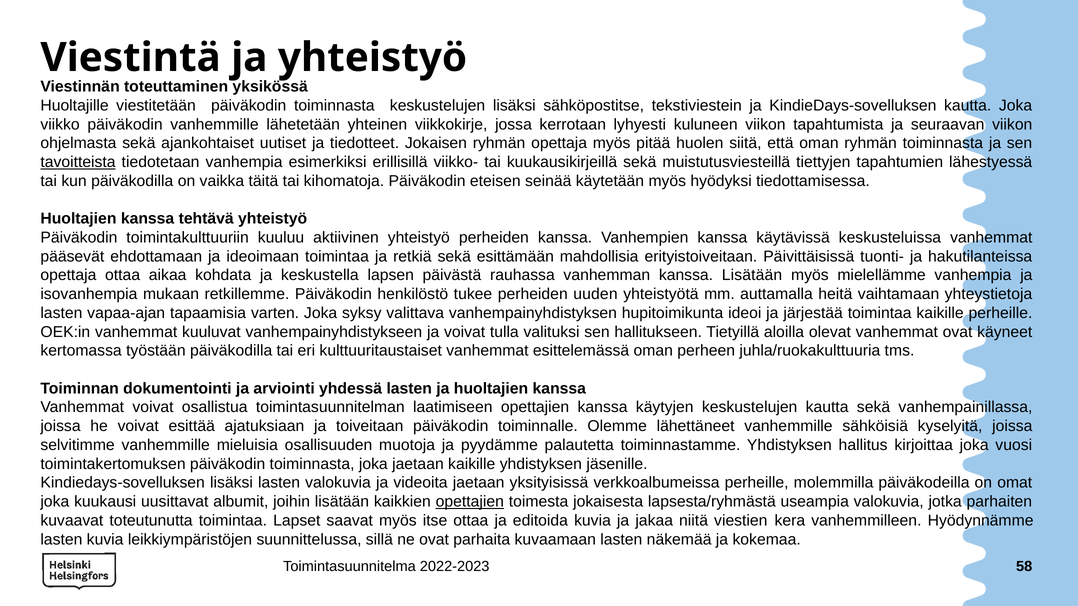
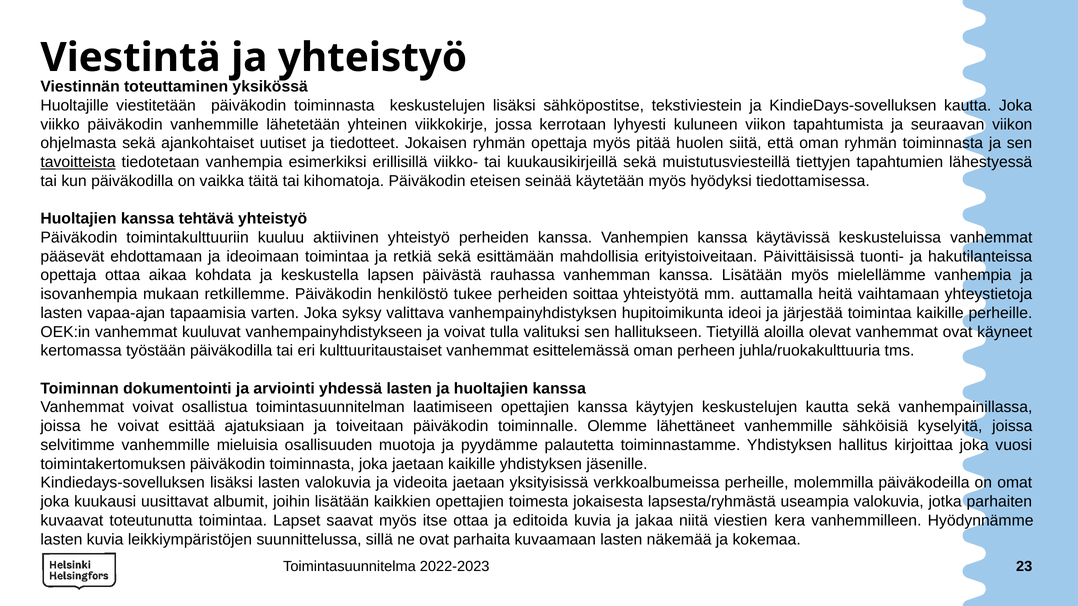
uuden: uuden -> soittaa
opettajien at (470, 502) underline: present -> none
58: 58 -> 23
